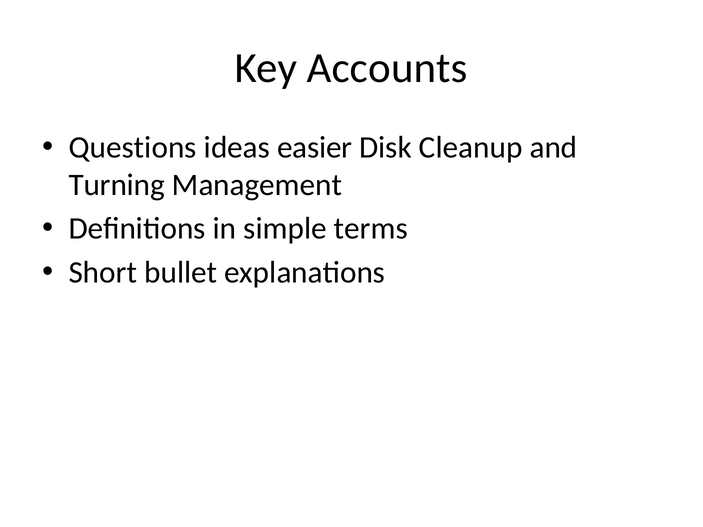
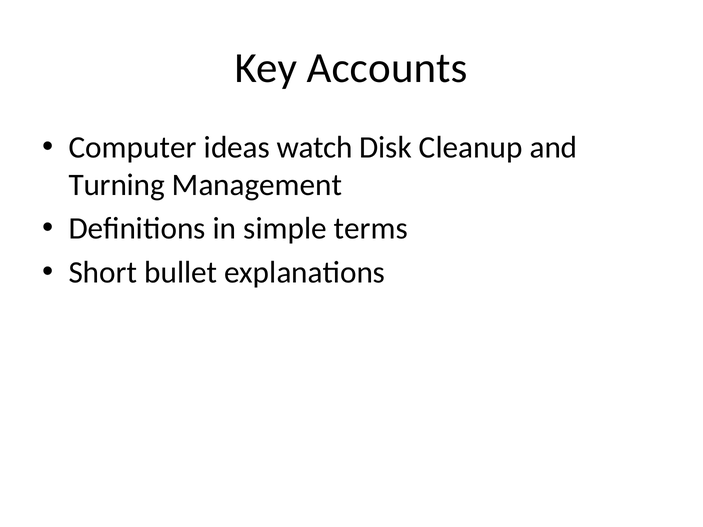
Questions: Questions -> Computer
easier: easier -> watch
